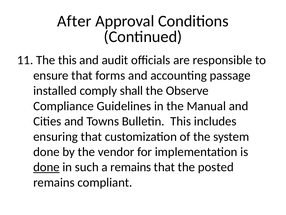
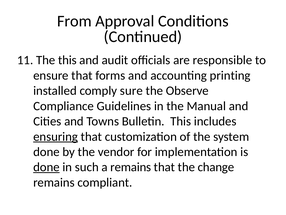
After: After -> From
passage: passage -> printing
shall: shall -> sure
ensuring underline: none -> present
posted: posted -> change
